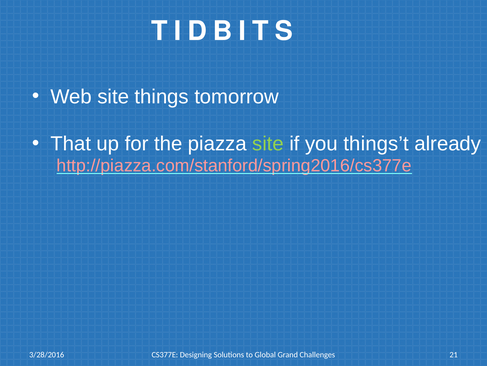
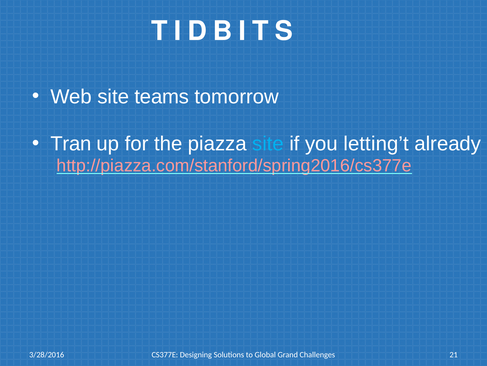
things: things -> teams
That: That -> Tran
site at (268, 144) colour: light green -> light blue
things’t: things’t -> letting’t
